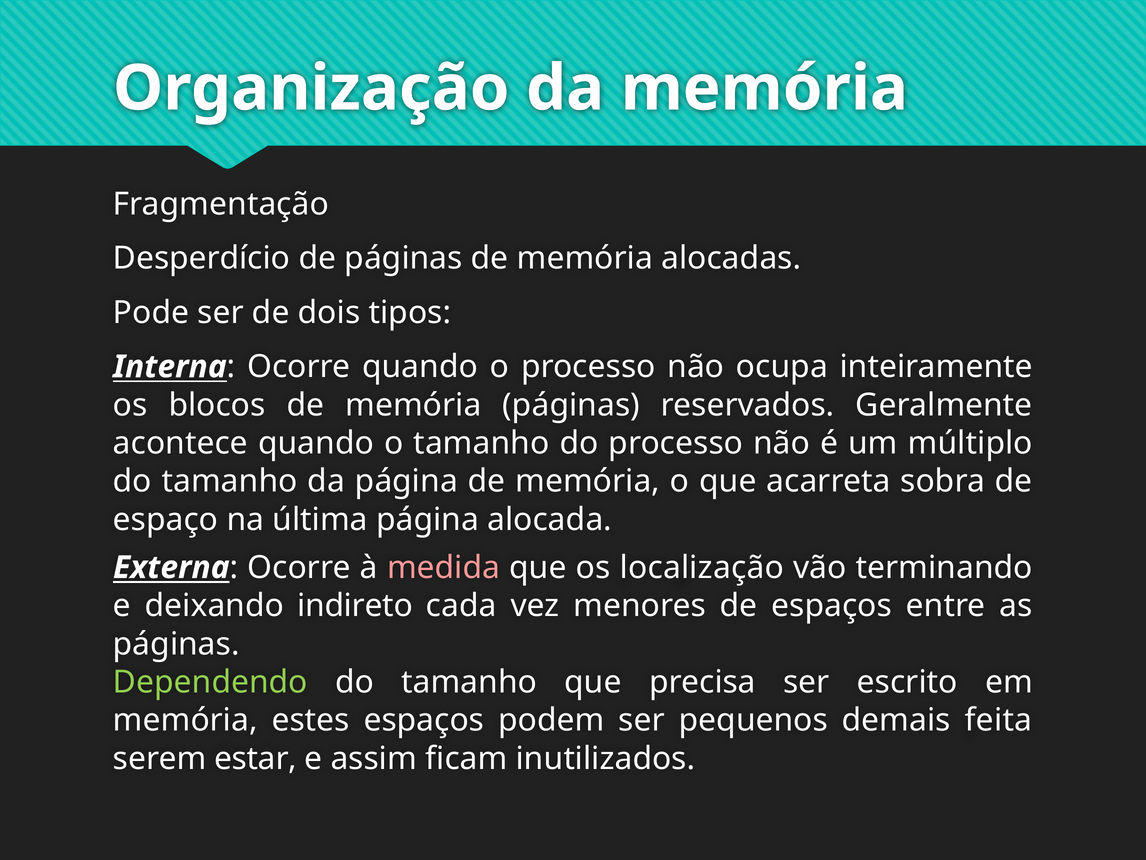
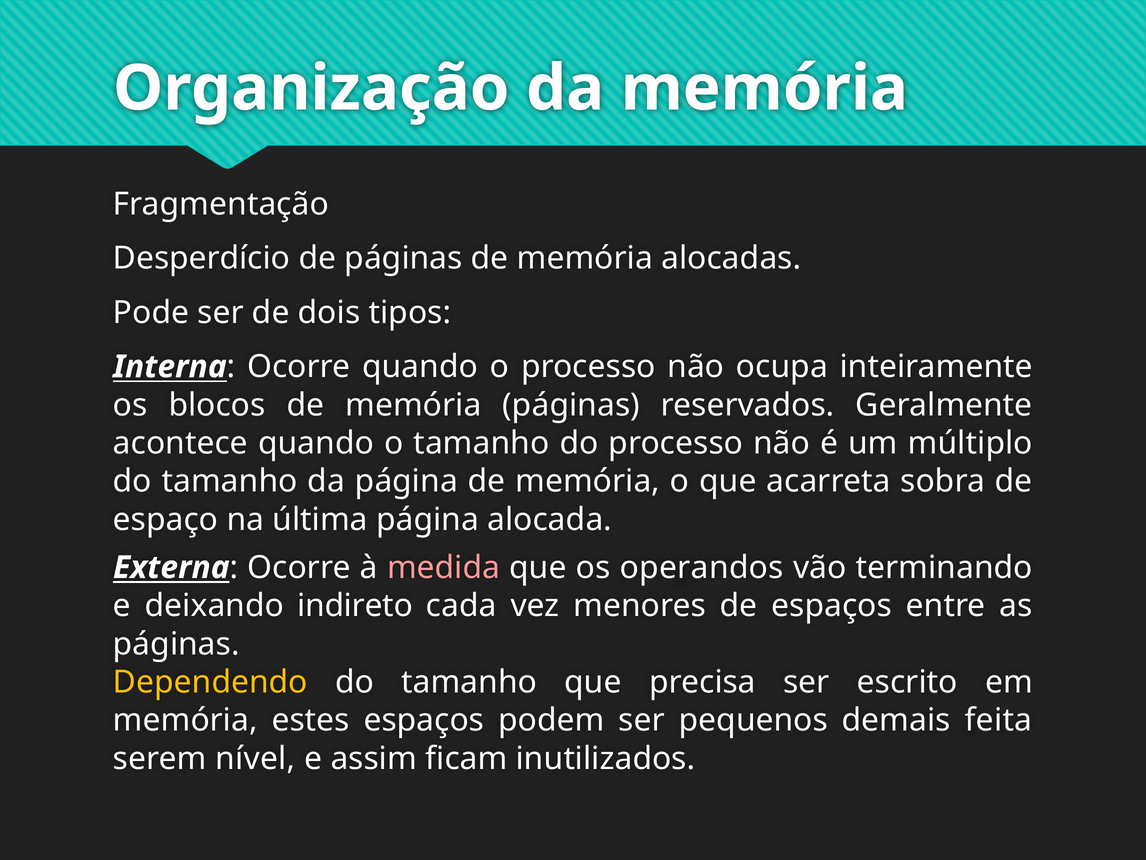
localização: localização -> operandos
Dependendo colour: light green -> yellow
estar: estar -> nível
